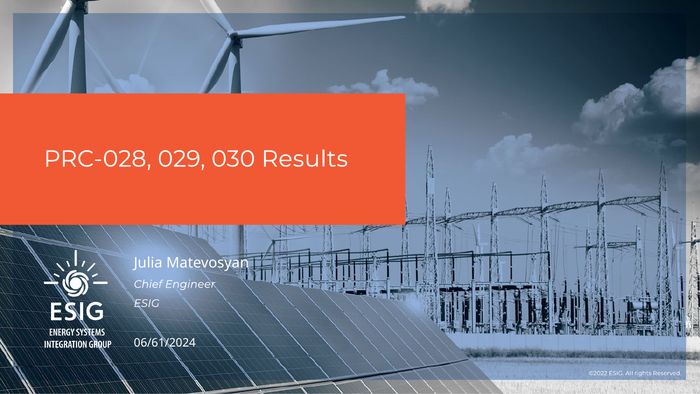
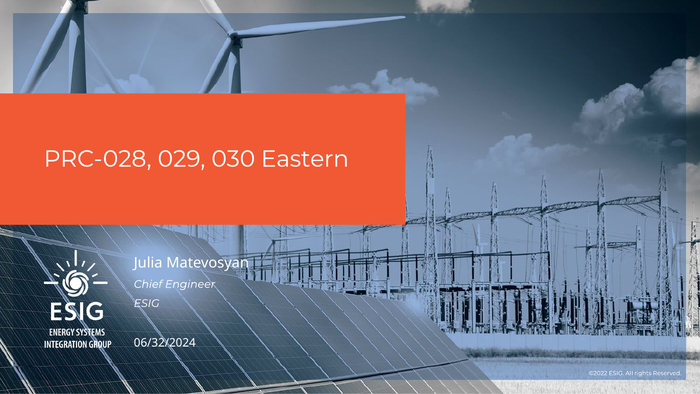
Results: Results -> Eastern
06/61/2024: 06/61/2024 -> 06/32/2024
